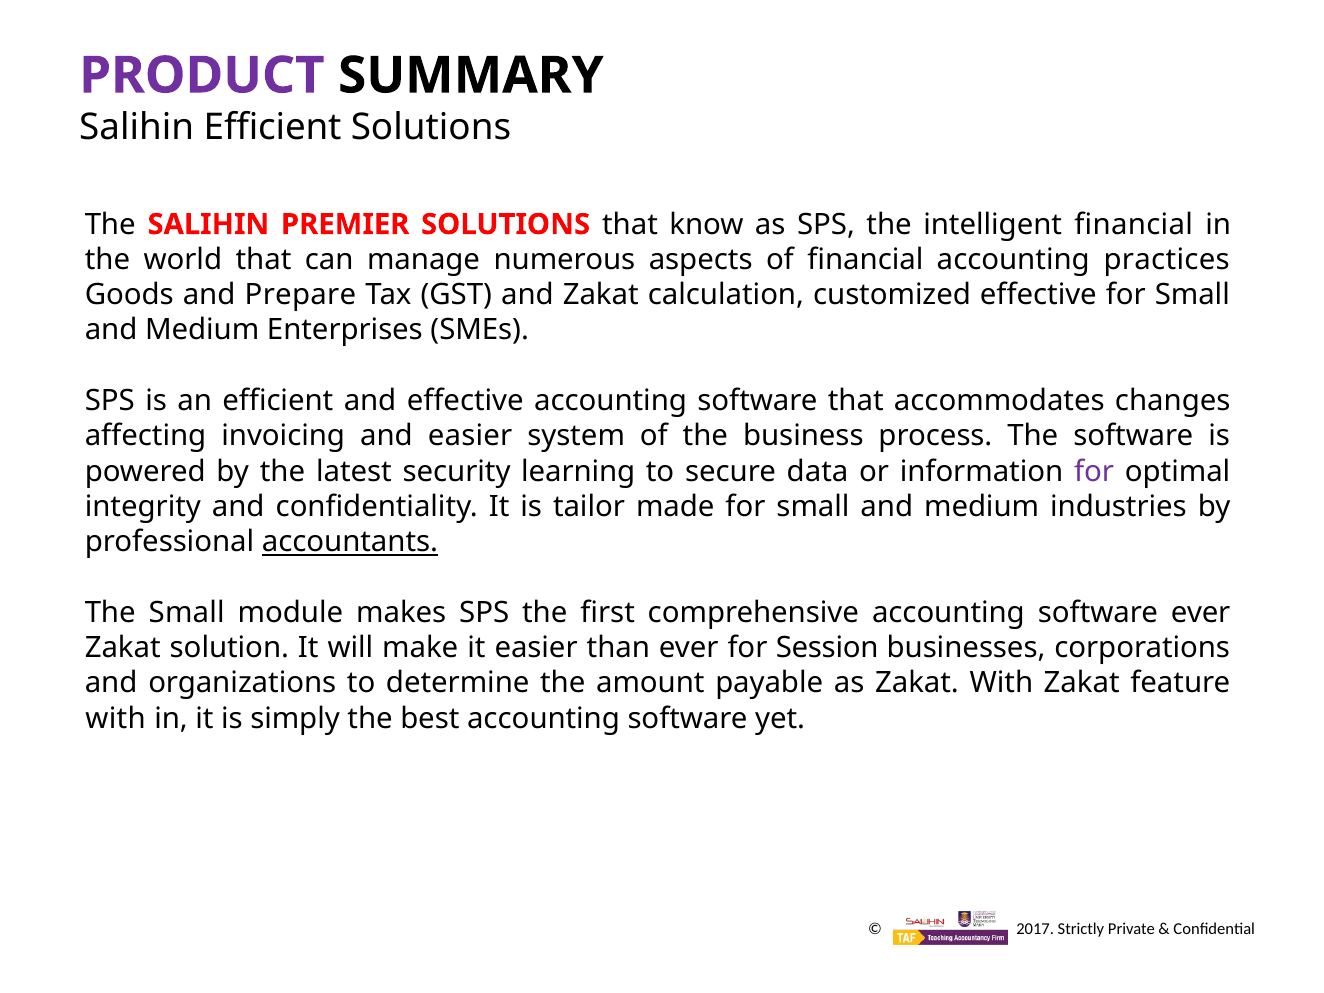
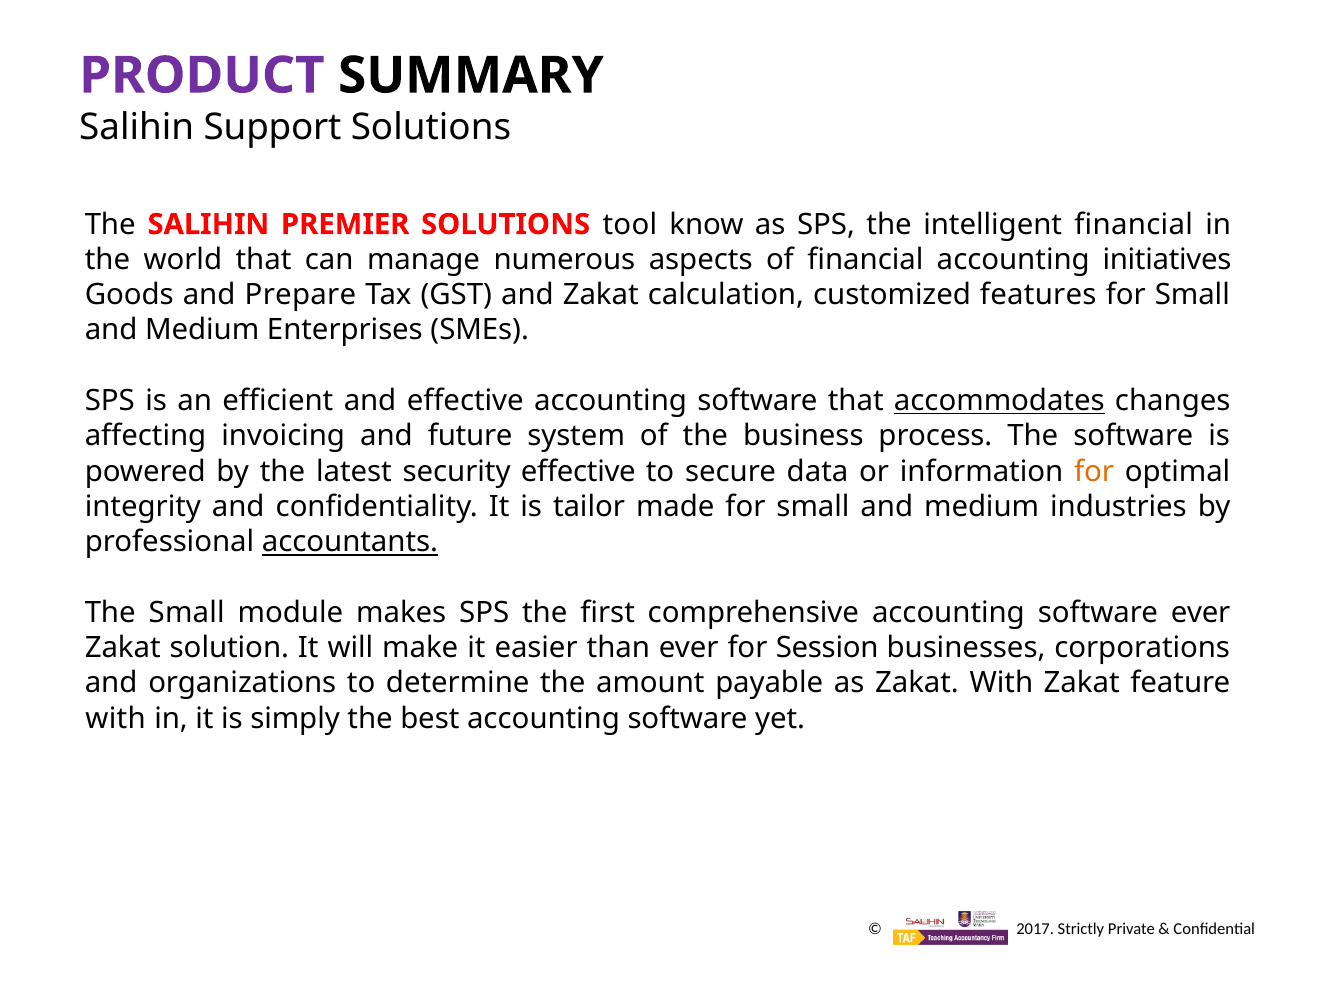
Salihin Efficient: Efficient -> Support
SOLUTIONS that: that -> tool
practices: practices -> initiatives
customized effective: effective -> features
accommodates underline: none -> present
and easier: easier -> future
security learning: learning -> effective
for at (1094, 471) colour: purple -> orange
